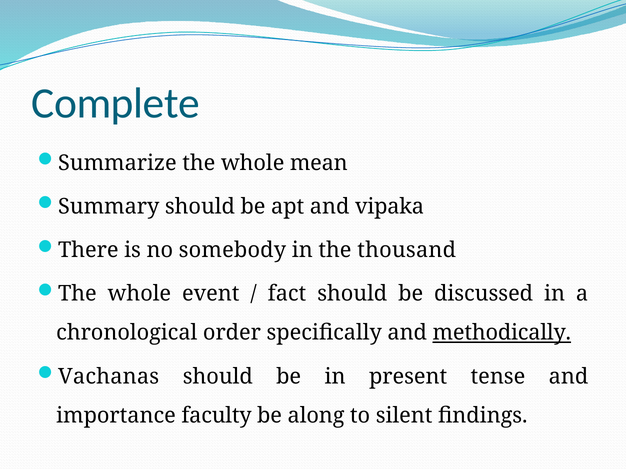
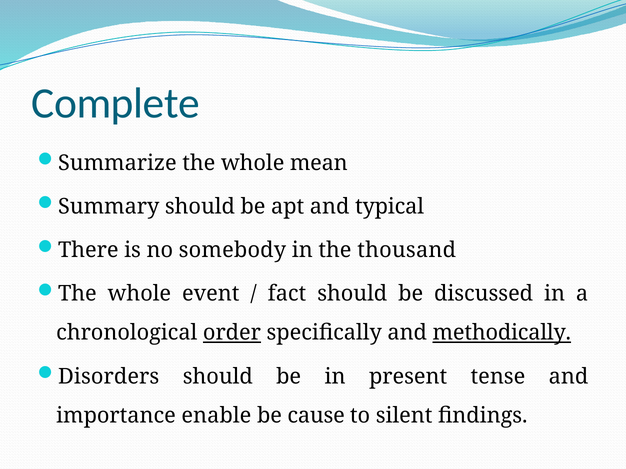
vipaka: vipaka -> typical
order underline: none -> present
Vachanas: Vachanas -> Disorders
faculty: faculty -> enable
along: along -> cause
